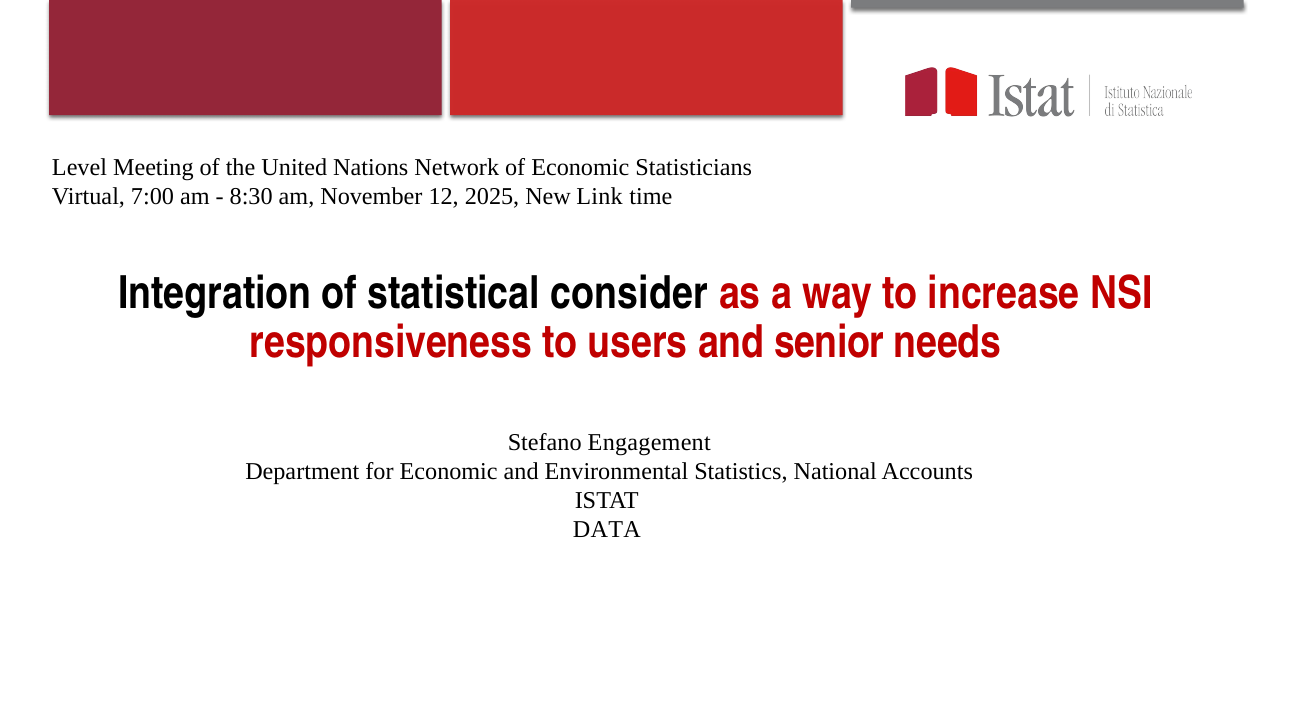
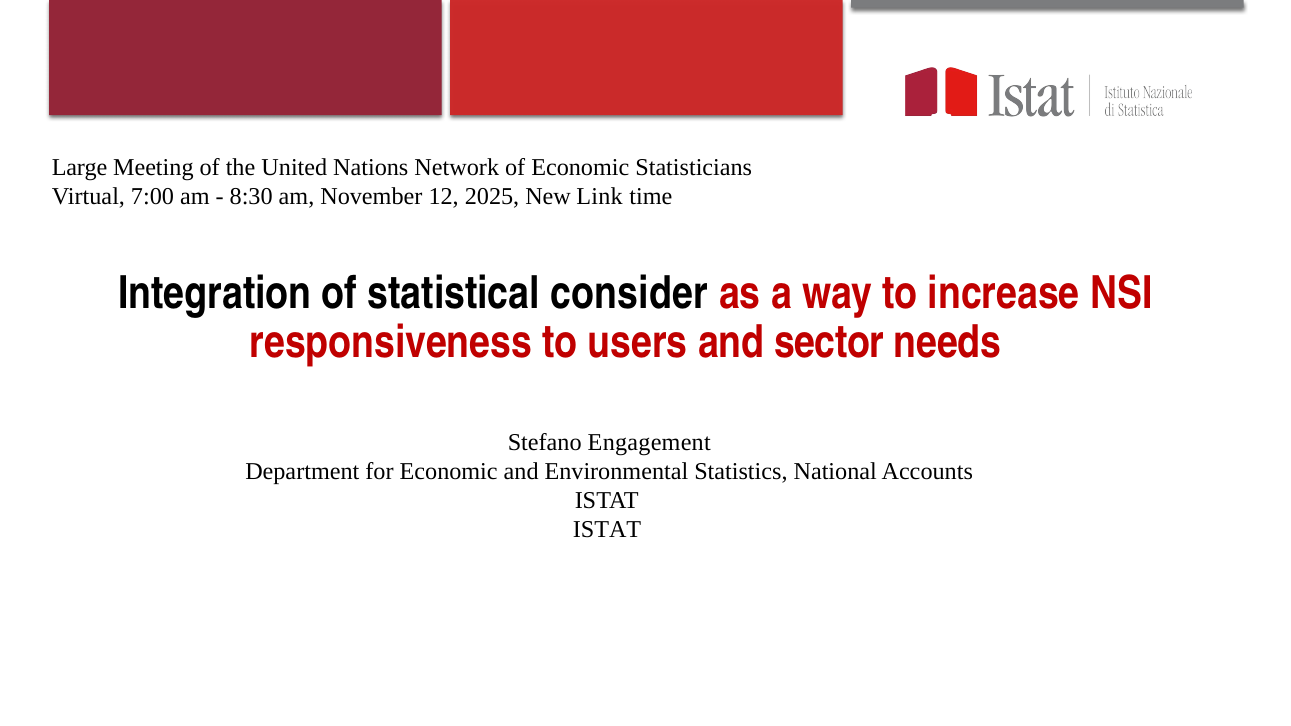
Level: Level -> Large
senior: senior -> sector
DATA at (607, 530): DATA -> ISTAT
